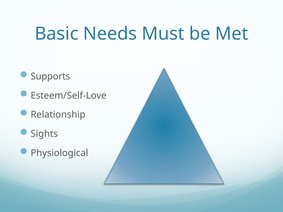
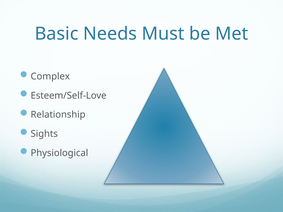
Supports: Supports -> Complex
